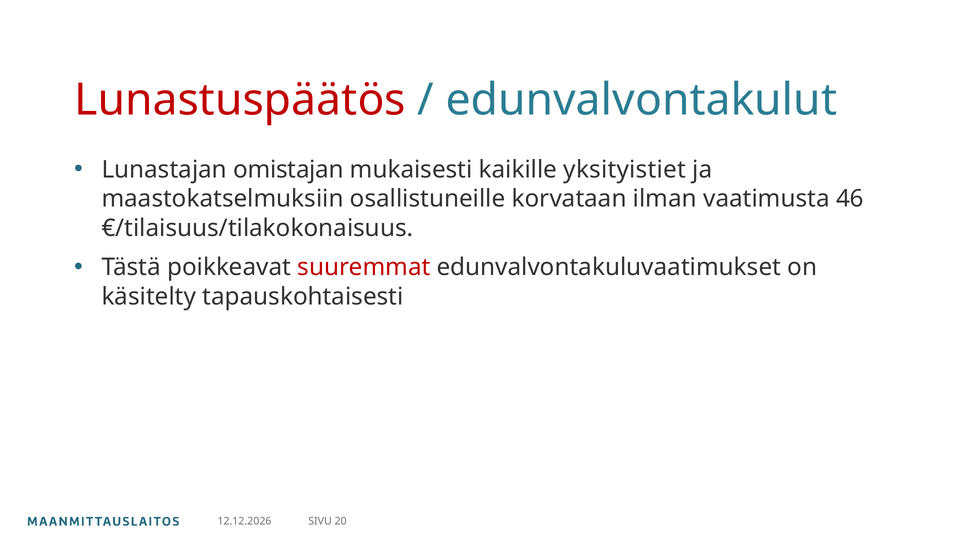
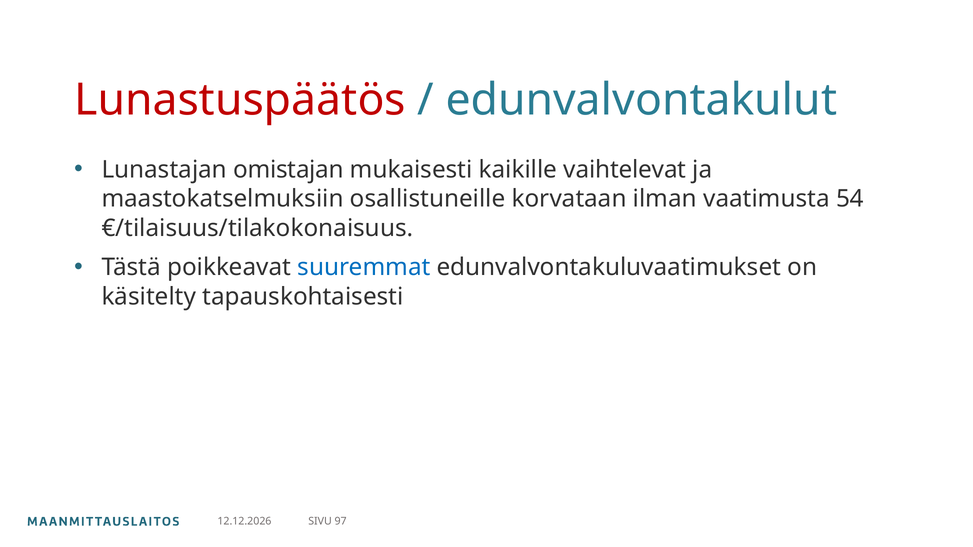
yksityistiet: yksityistiet -> vaihtelevat
46: 46 -> 54
suuremmat colour: red -> blue
20: 20 -> 97
